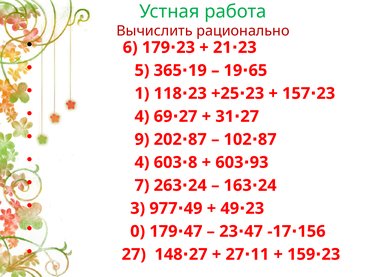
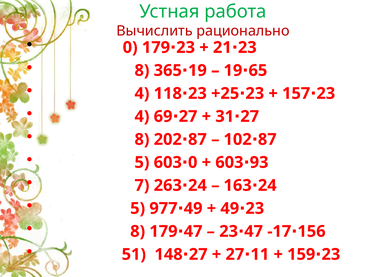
6 at (130, 47): 6 -> 0
5 at (142, 70): 5 -> 8
1 at (142, 93): 1 -> 4
9 at (142, 139): 9 -> 8
4 at (142, 162): 4 -> 5
8 at (193, 162): 8 -> 0
3 at (138, 208): 3 -> 5
0 at (138, 231): 0 -> 8
27 at (134, 254): 27 -> 51
